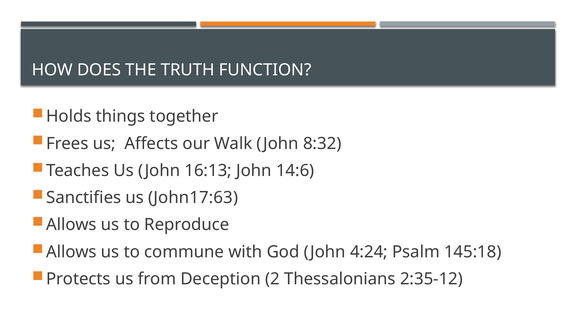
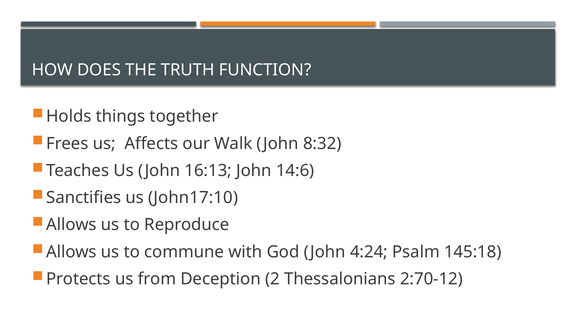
John17:63: John17:63 -> John17:10
2:35-12: 2:35-12 -> 2:70-12
